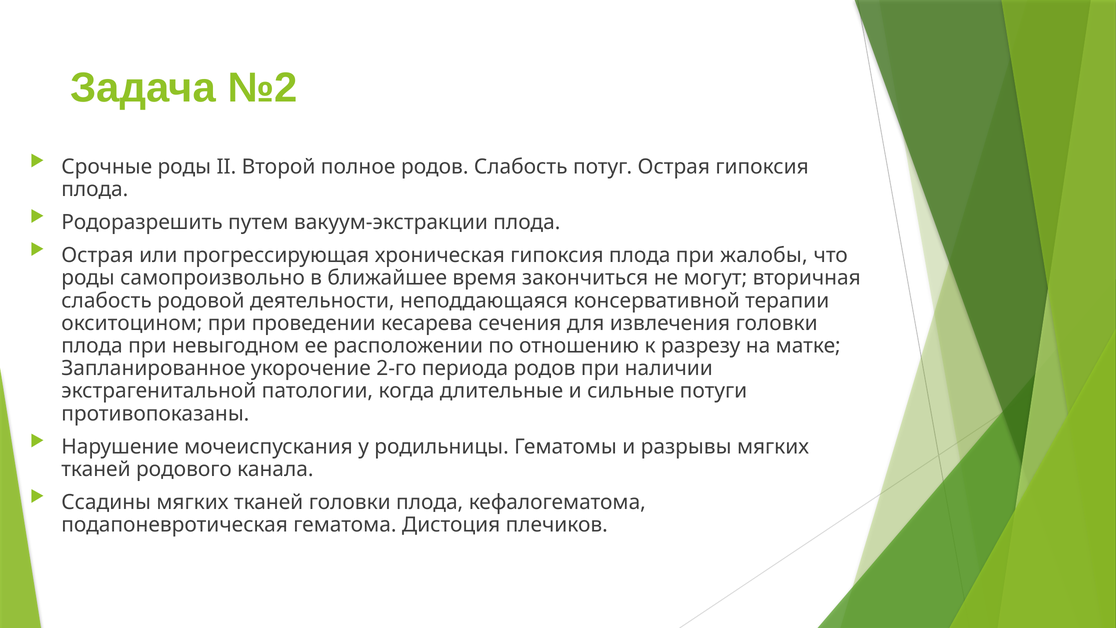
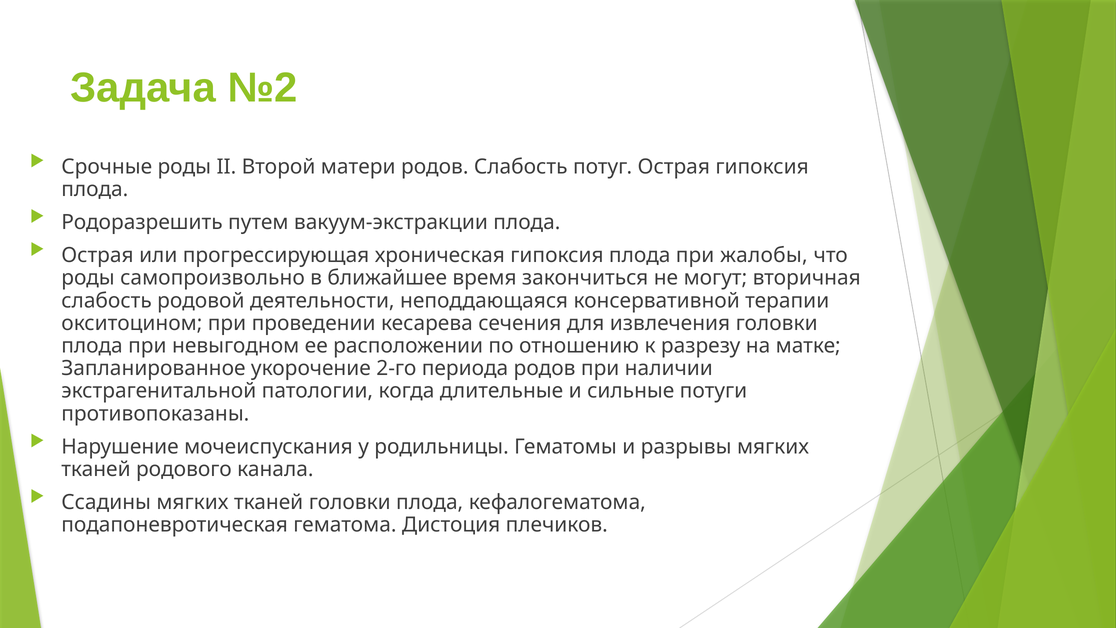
полное: полное -> матери
